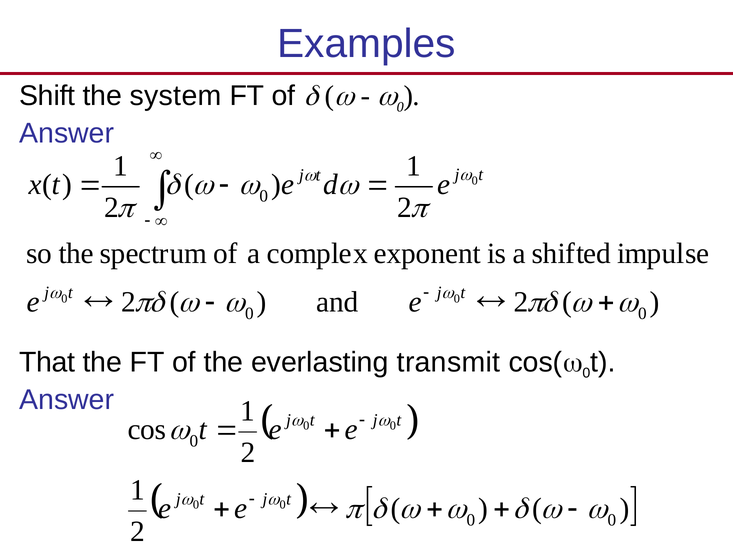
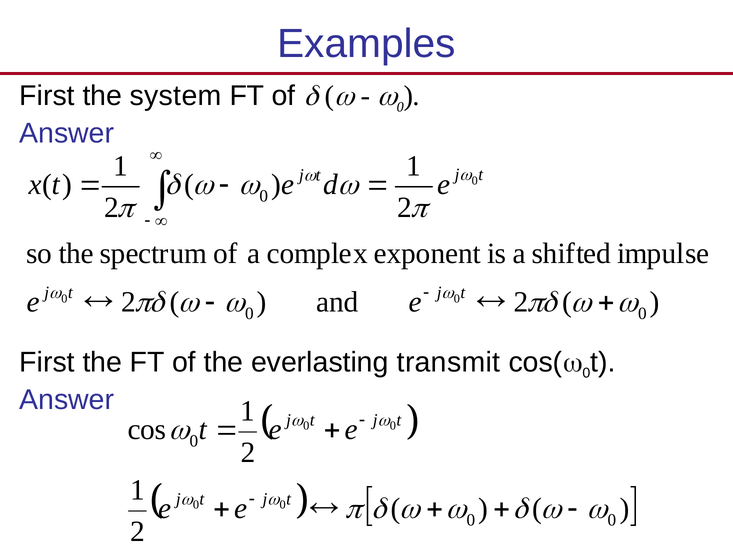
Shift at (47, 96): Shift -> First
That at (47, 362): That -> First
